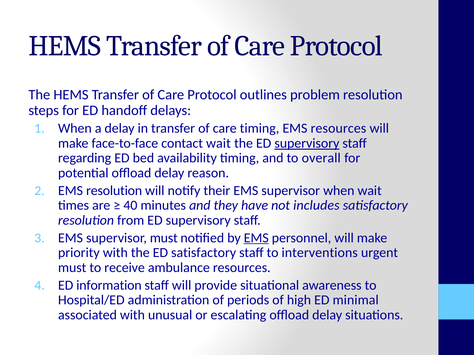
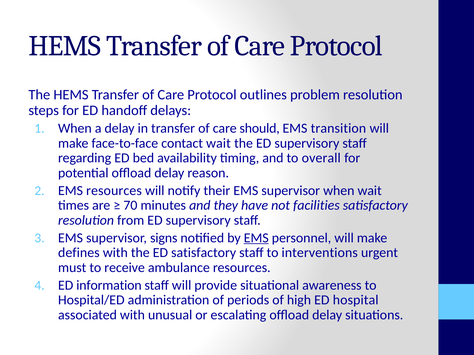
care timing: timing -> should
EMS resources: resources -> transition
supervisory at (307, 143) underline: present -> none
EMS resolution: resolution -> resources
40: 40 -> 70
includes: includes -> facilities
supervisor must: must -> signs
priority: priority -> defines
minimal: minimal -> hospital
